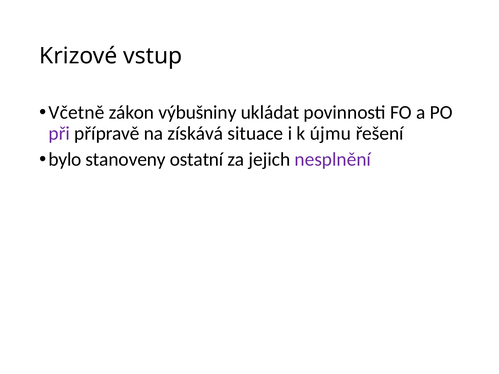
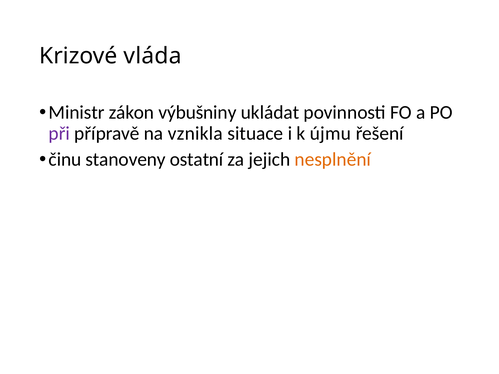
vstup: vstup -> vláda
Včetně: Včetně -> Ministr
získává: získává -> vznikla
bylo: bylo -> činu
nesplnění colour: purple -> orange
